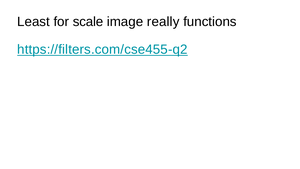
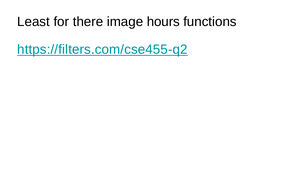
scale: scale -> there
really: really -> hours
